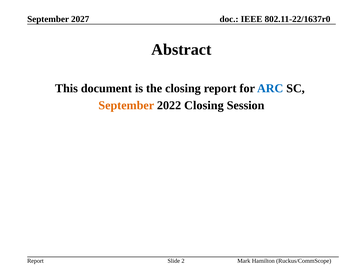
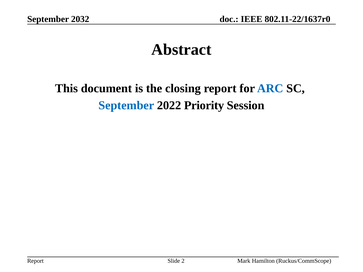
2027: 2027 -> 2032
September at (126, 106) colour: orange -> blue
2022 Closing: Closing -> Priority
